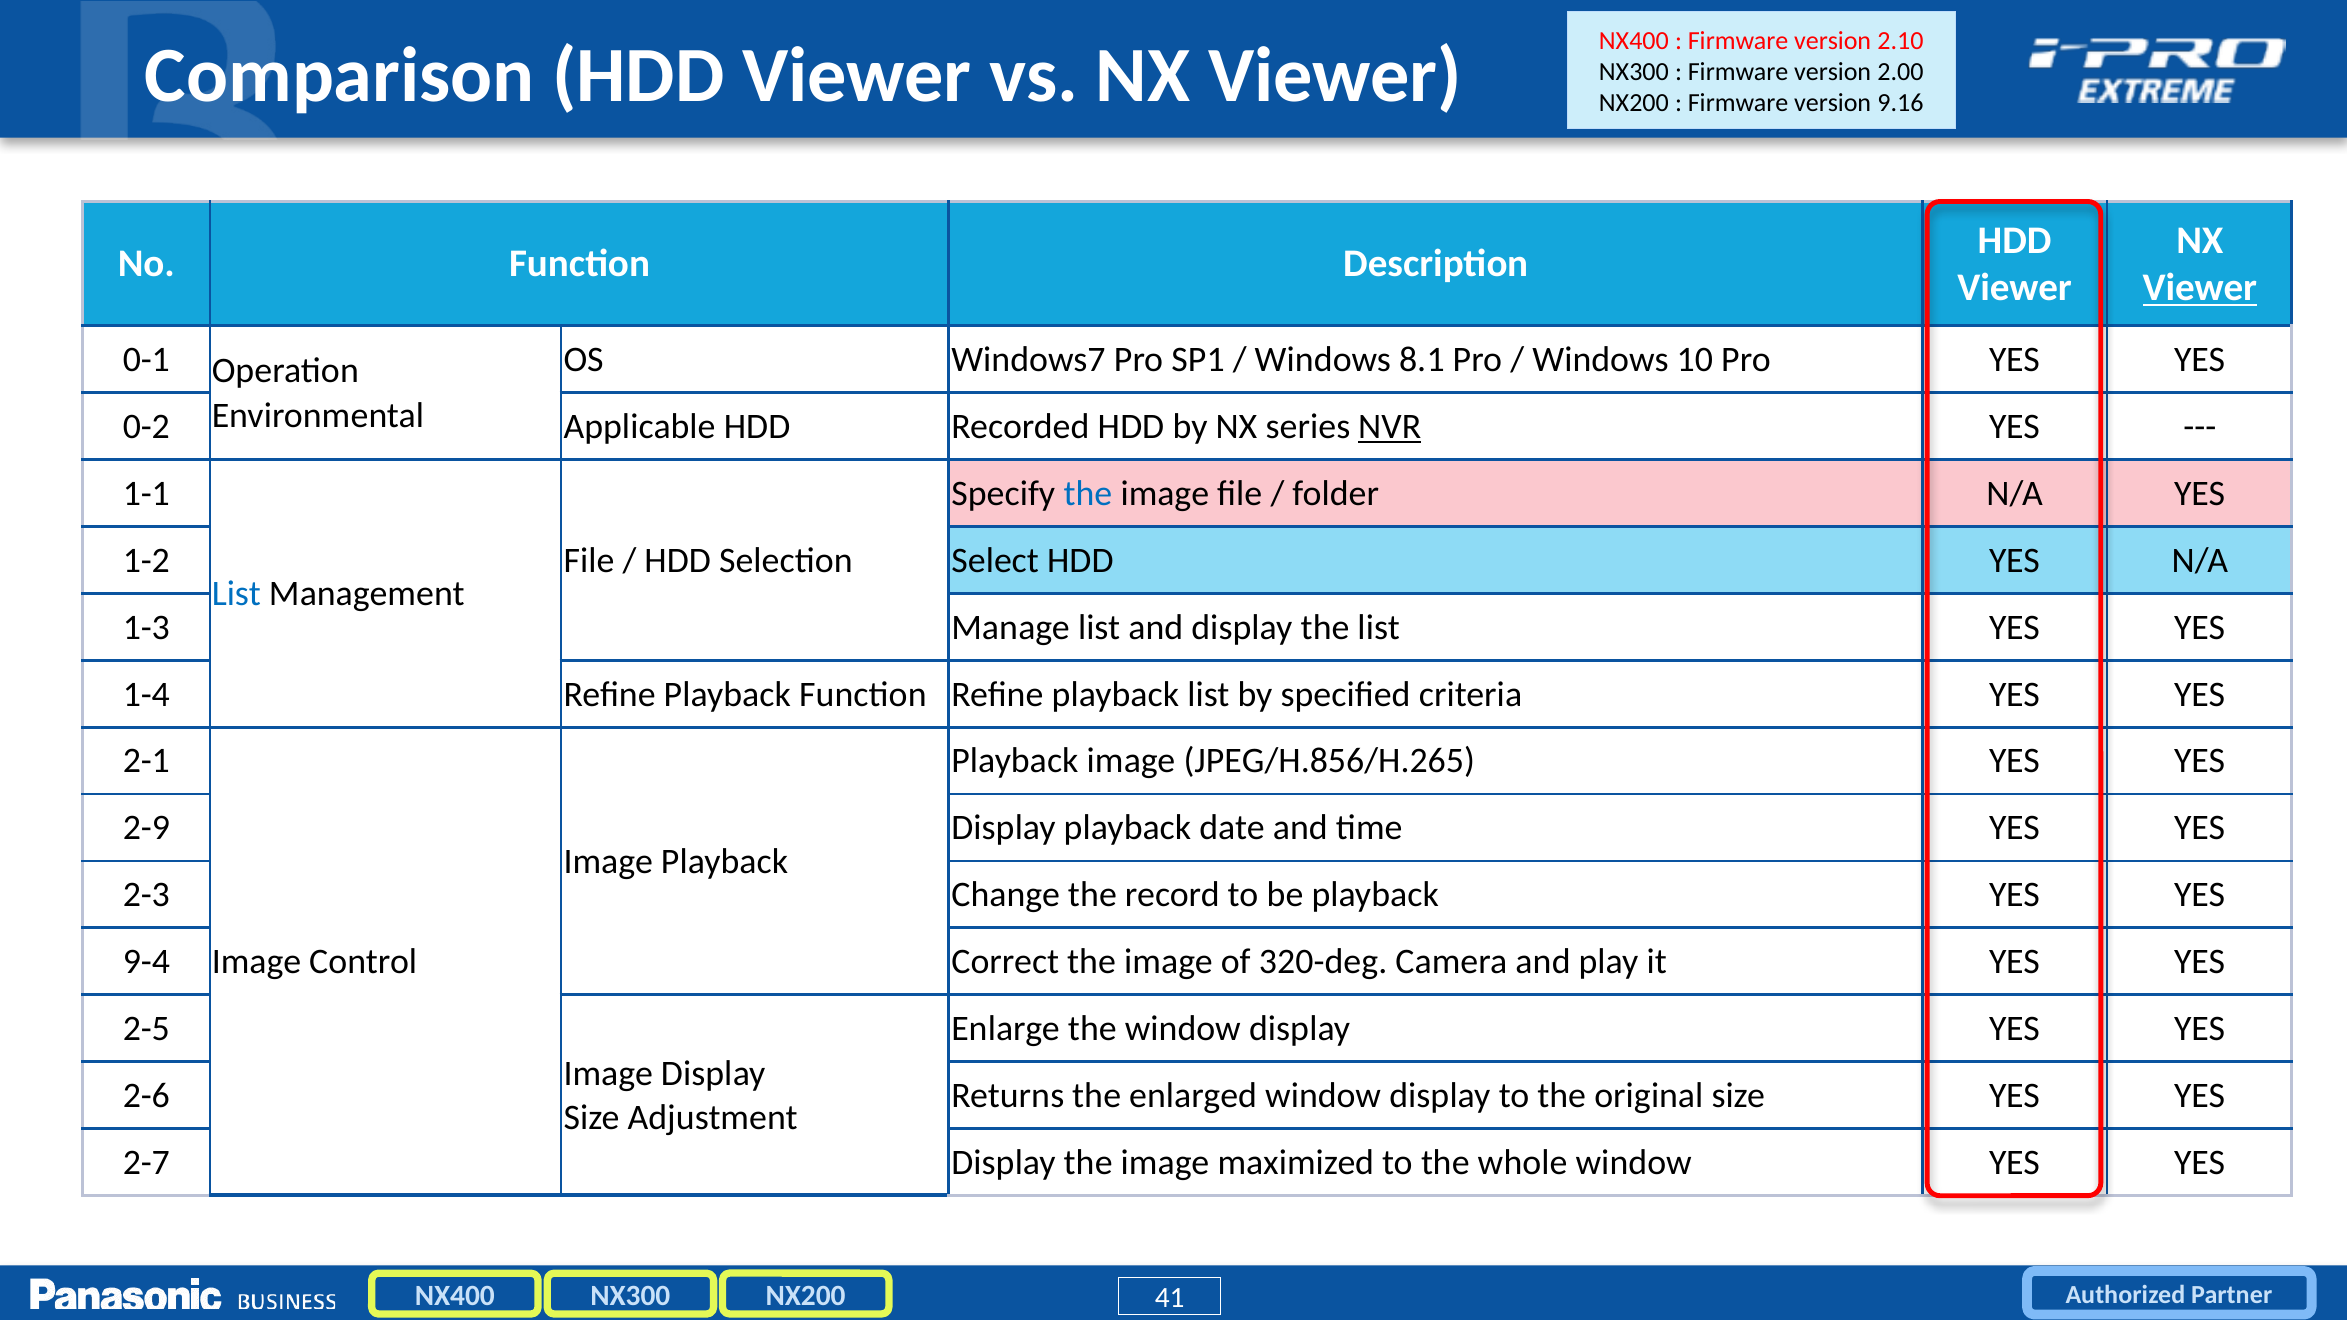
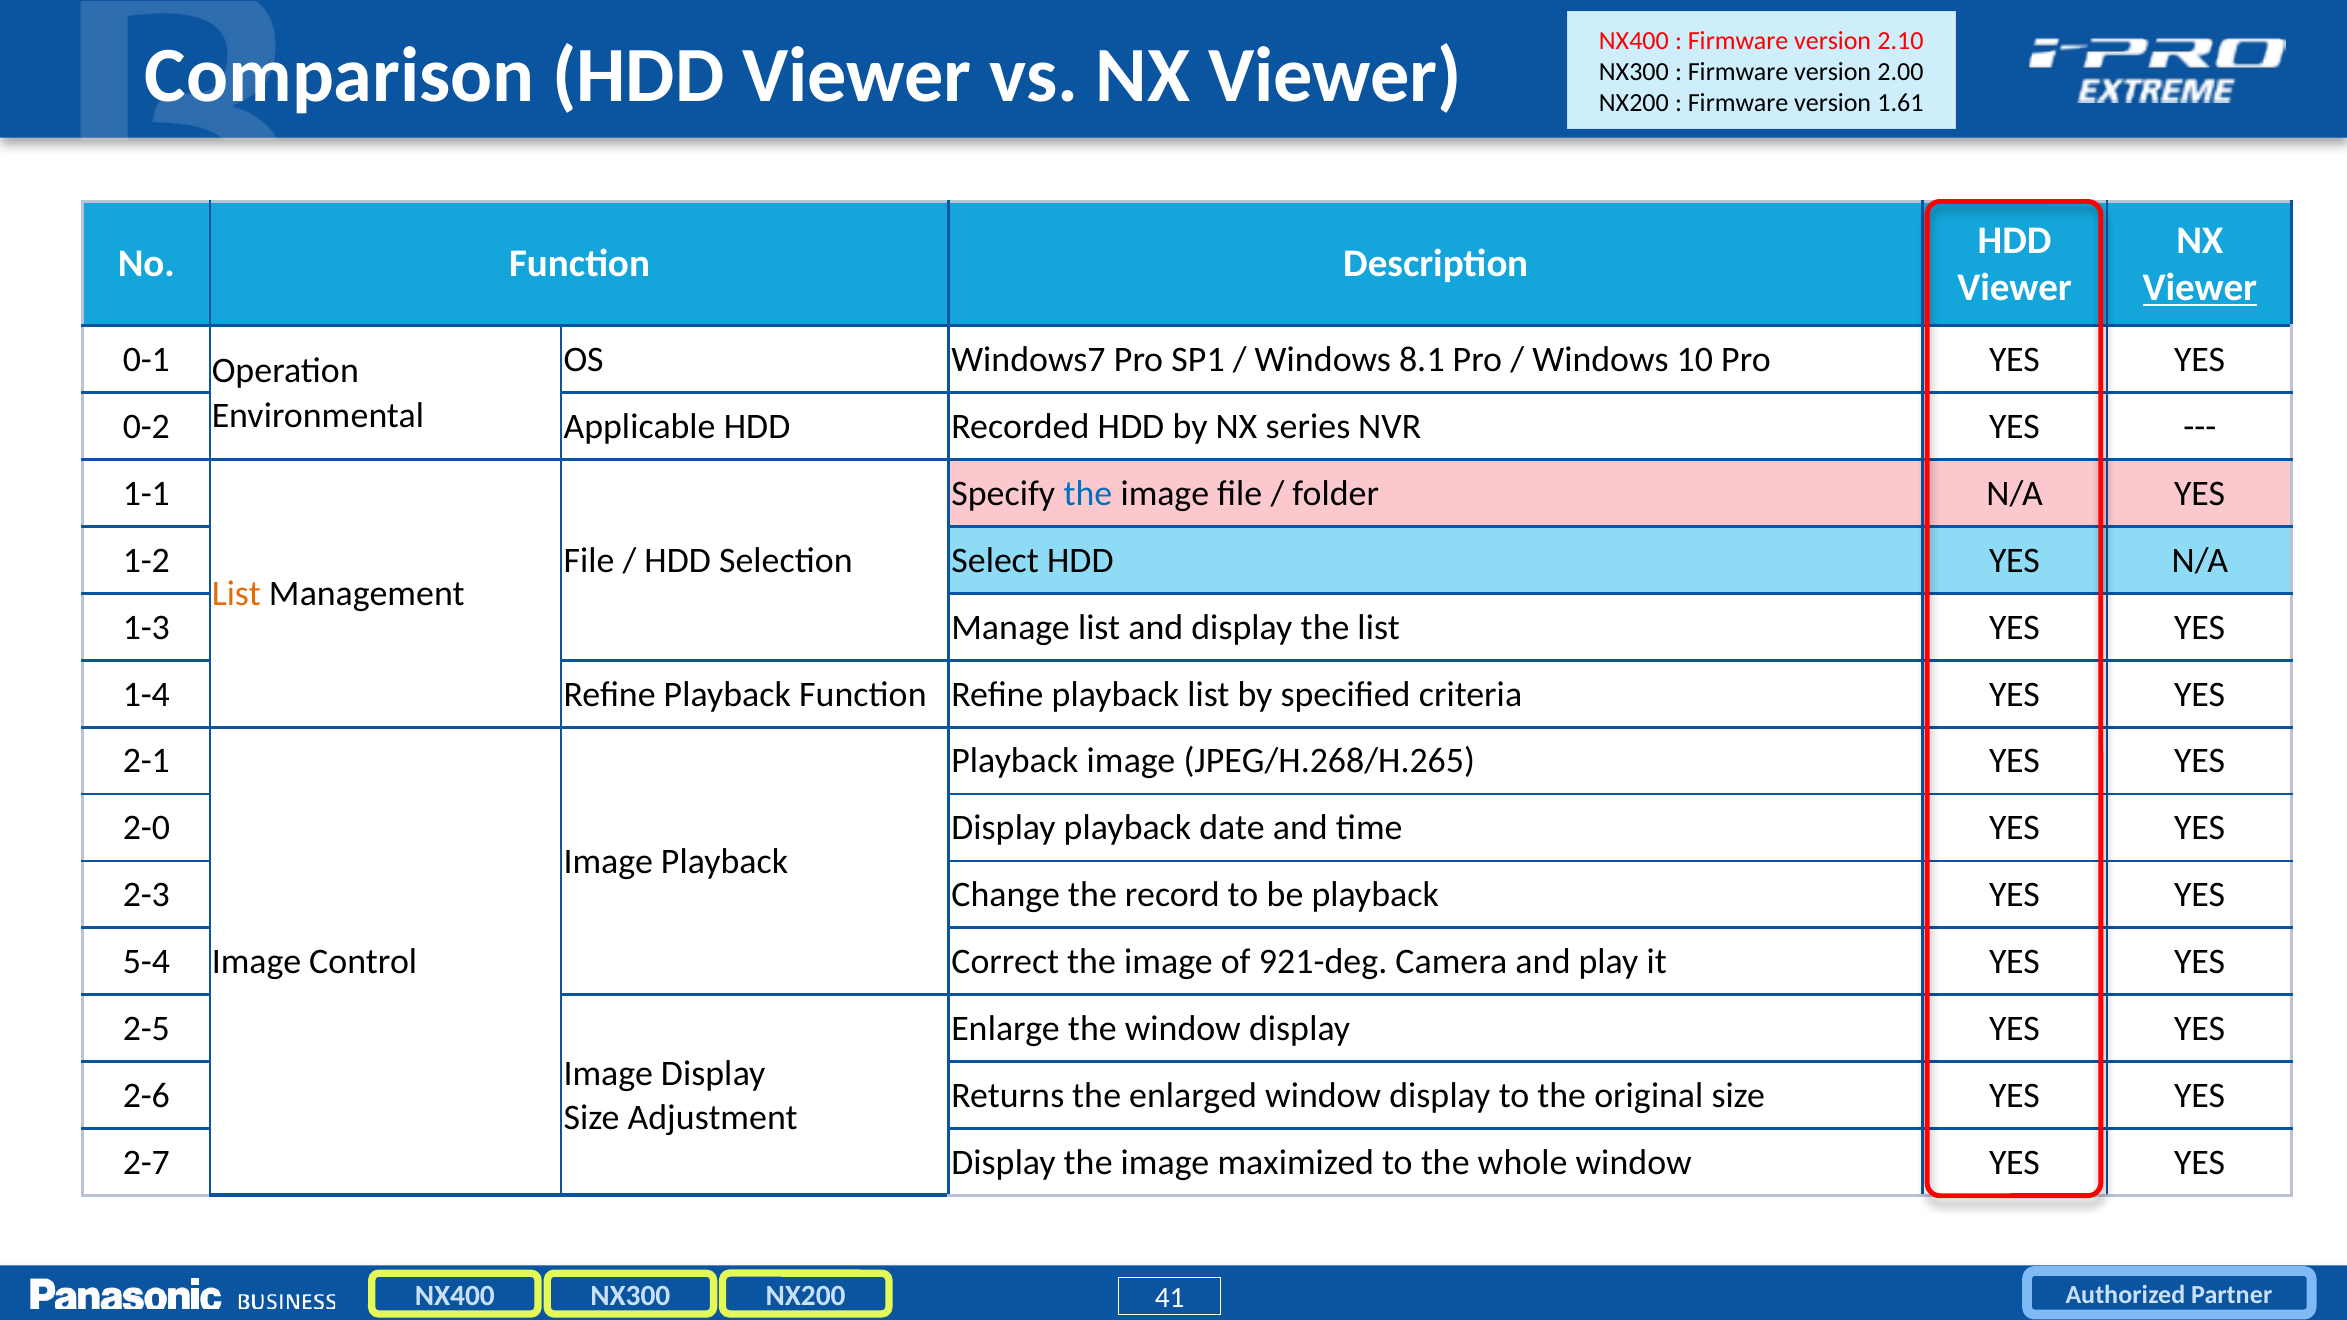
9.16: 9.16 -> 1.61
NVR underline: present -> none
List at (236, 594) colour: blue -> orange
JPEG/H.856/H.265: JPEG/H.856/H.265 -> JPEG/H.268/H.265
2-9: 2-9 -> 2-0
9-4: 9-4 -> 5-4
320-deg: 320-deg -> 921-deg
